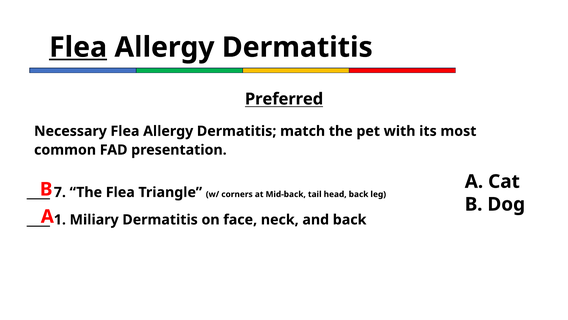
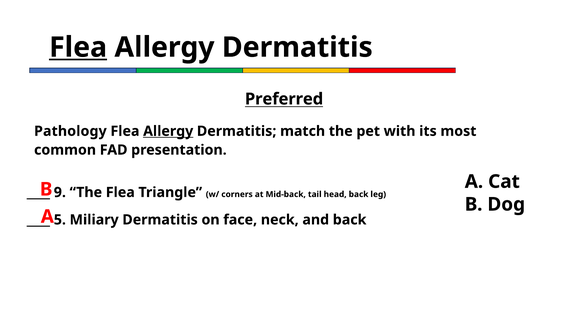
Necessary: Necessary -> Pathology
Allergy at (168, 131) underline: none -> present
7: 7 -> 9
1: 1 -> 5
